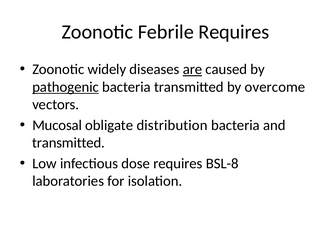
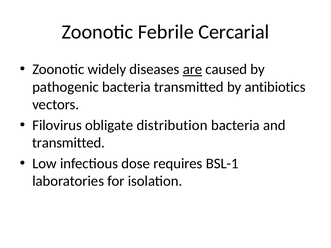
Febrile Requires: Requires -> Cercarial
pathogenic underline: present -> none
overcome: overcome -> antibiotics
Mucosal: Mucosal -> Filovirus
BSL-8: BSL-8 -> BSL-1
